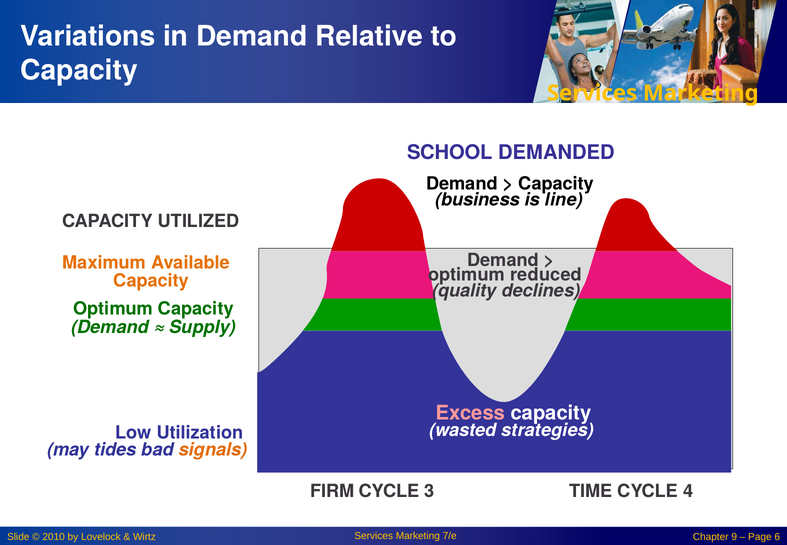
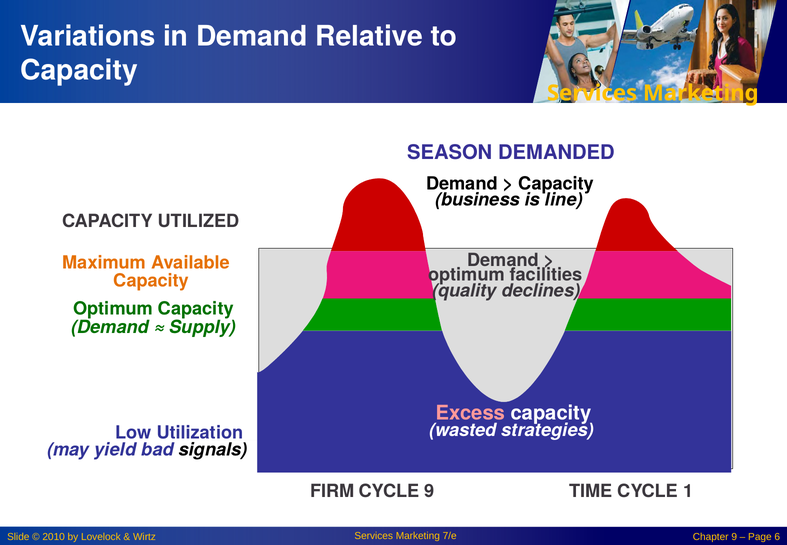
SCHOOL: SCHOOL -> SEASON
reduced: reduced -> facilities
tides: tides -> yield
signals colour: orange -> black
CYCLE 3: 3 -> 9
4: 4 -> 1
